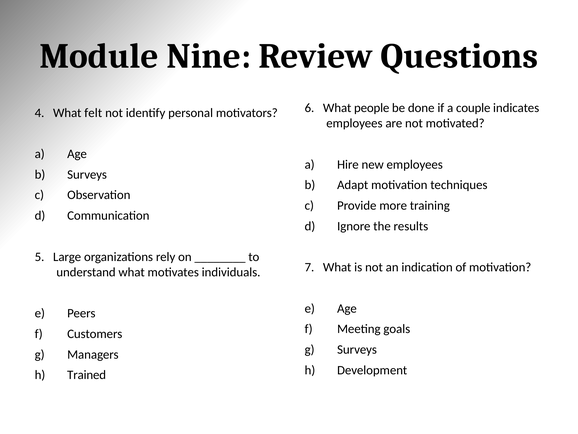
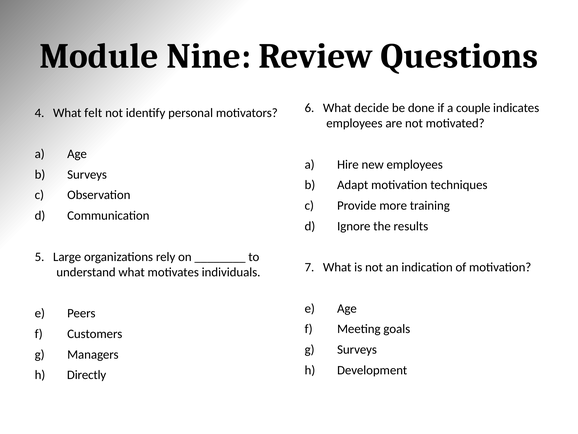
people: people -> decide
Trained: Trained -> Directly
